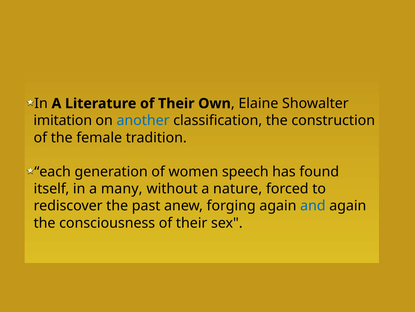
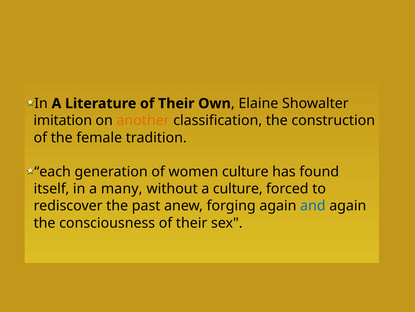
another colour: blue -> orange
women speech: speech -> culture
a nature: nature -> culture
